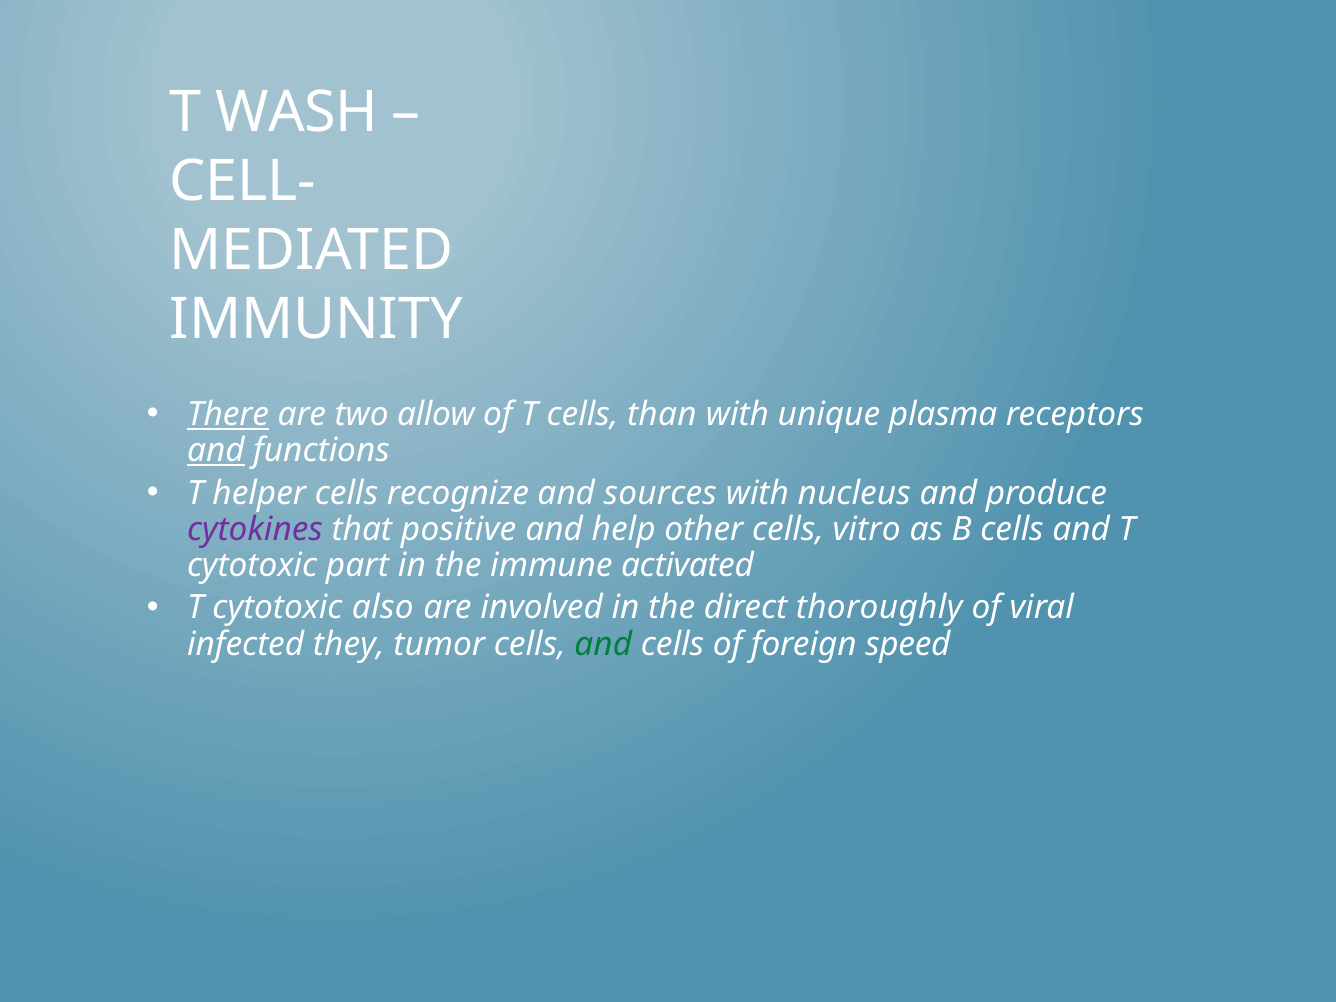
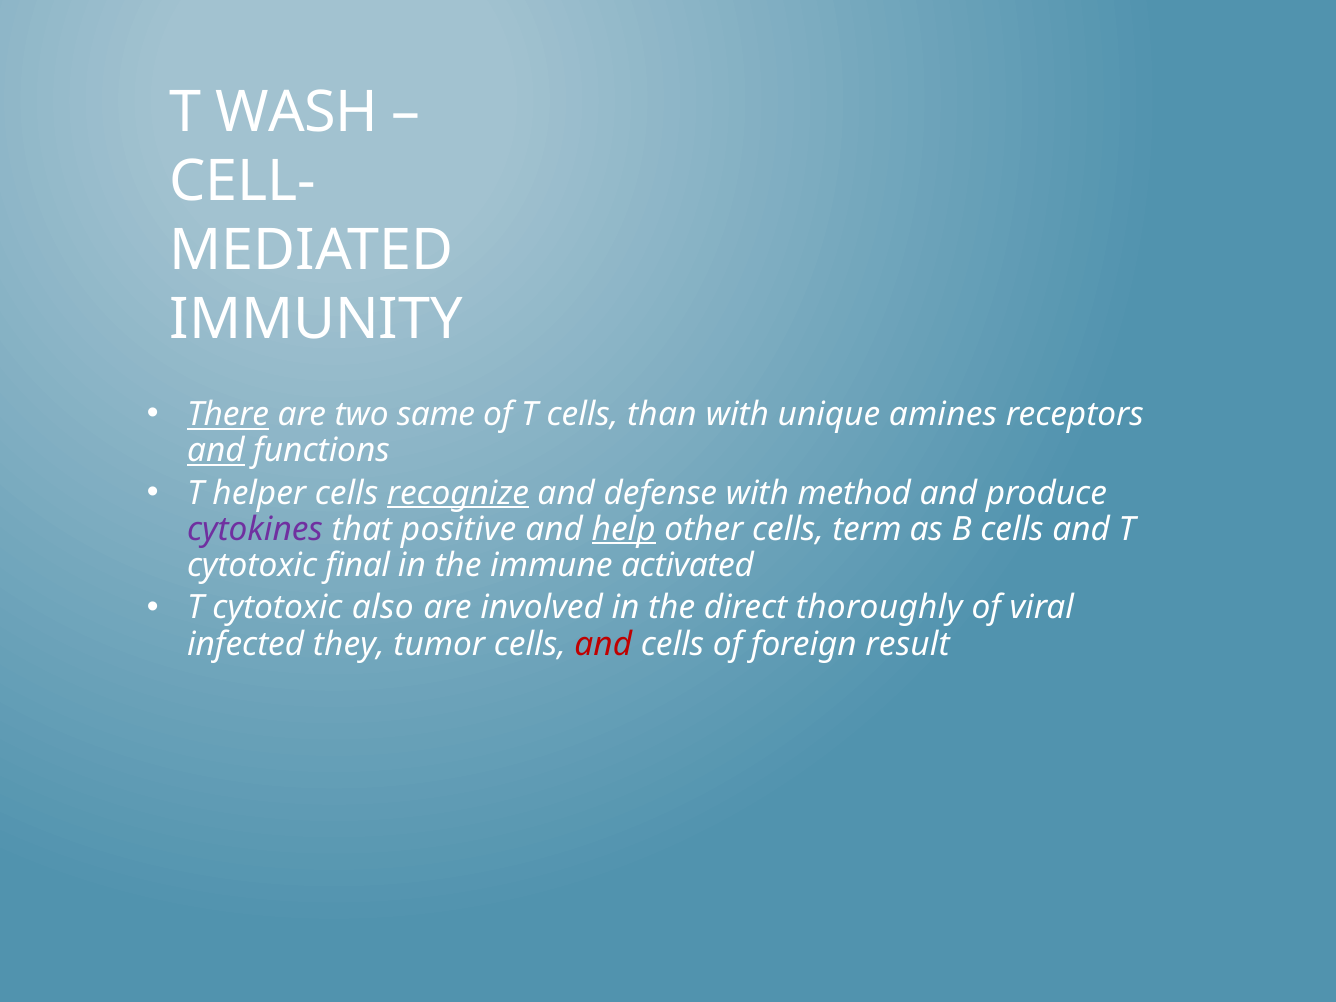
allow: allow -> same
plasma: plasma -> amines
recognize underline: none -> present
sources: sources -> defense
nucleus: nucleus -> method
help underline: none -> present
vitro: vitro -> term
part: part -> final
and at (603, 644) colour: green -> red
speed: speed -> result
